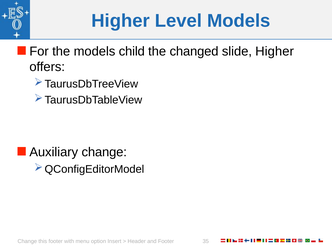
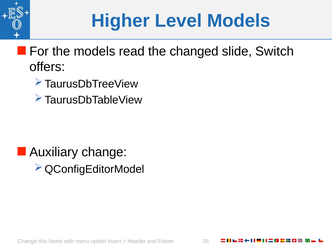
child: child -> read
slide Higher: Higher -> Switch
